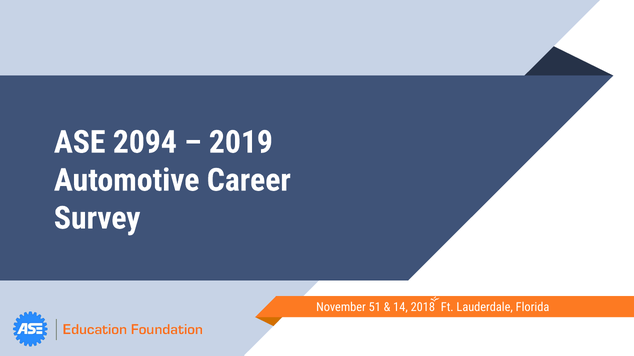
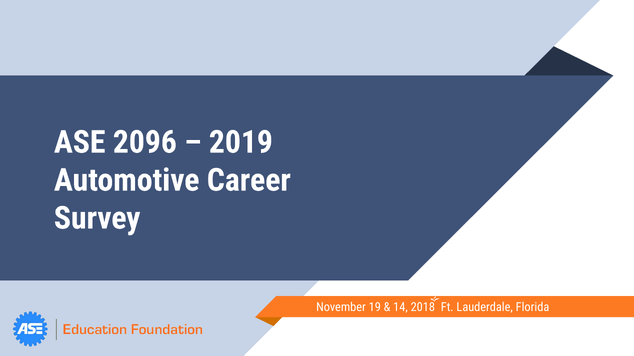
2094: 2094 -> 2096
51: 51 -> 19
